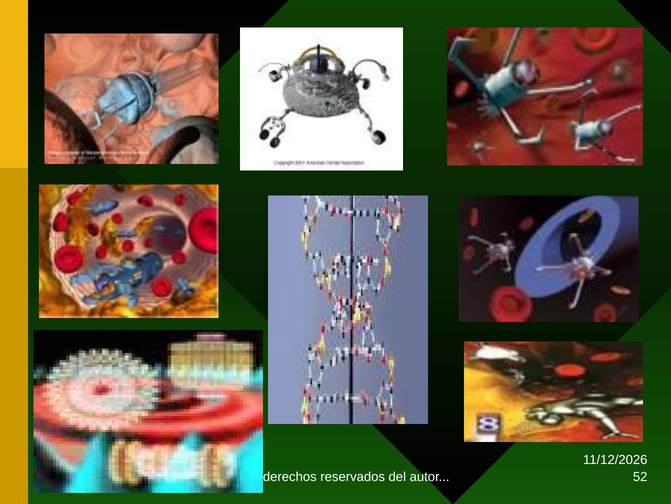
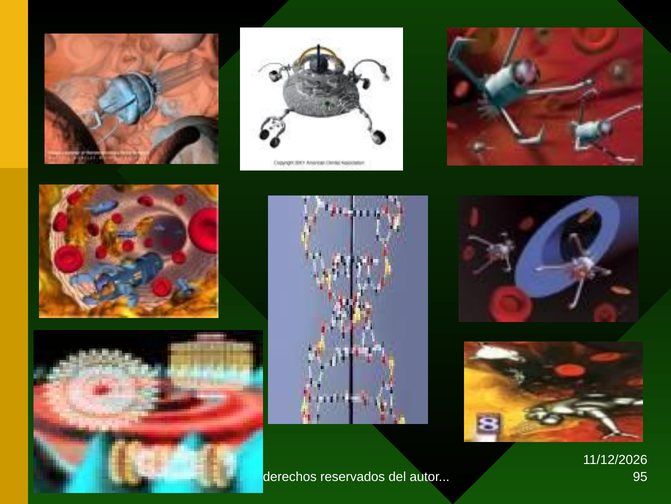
52: 52 -> 95
